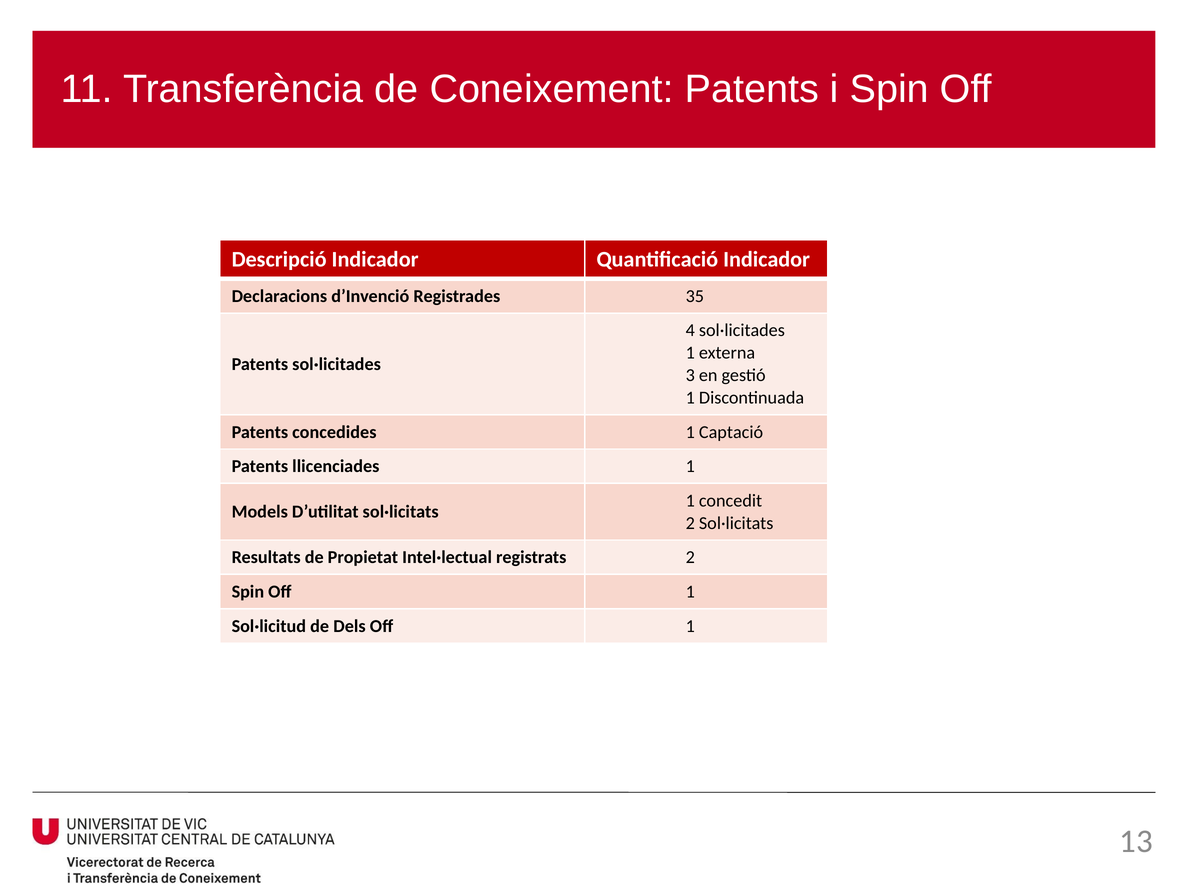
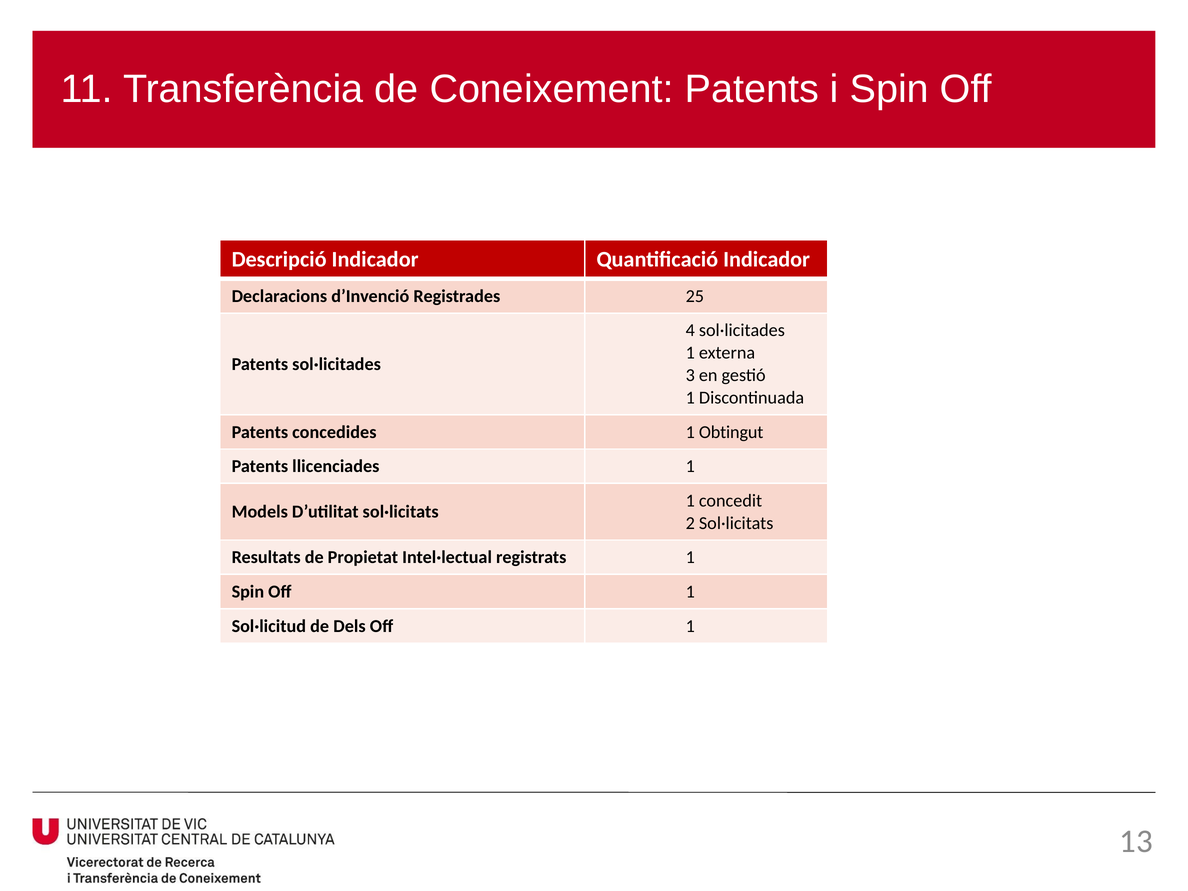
35: 35 -> 25
Captació: Captació -> Obtingut
registrats 2: 2 -> 1
